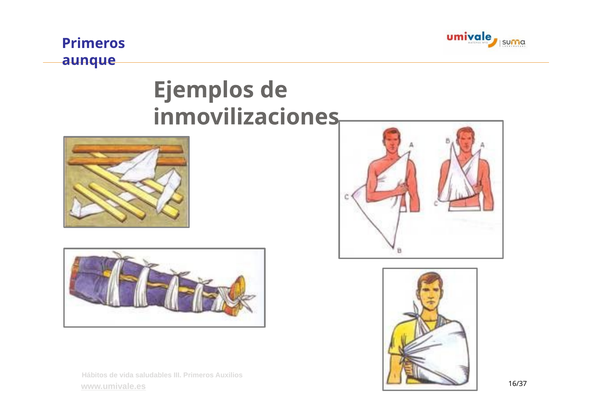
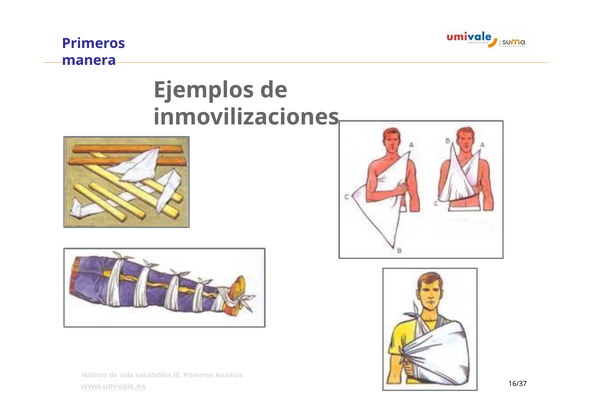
aunque: aunque -> manera
